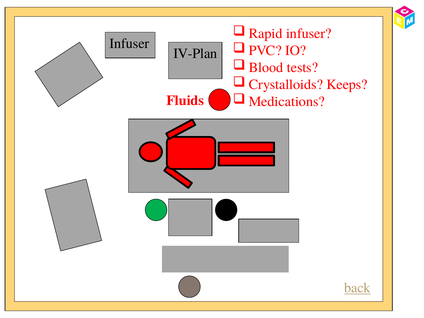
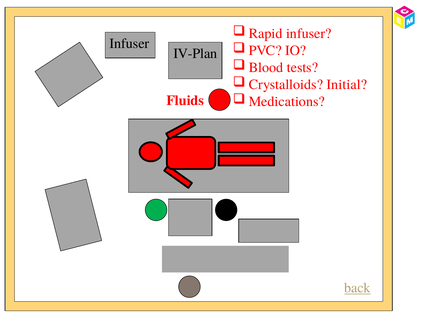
Keeps: Keeps -> Initial
